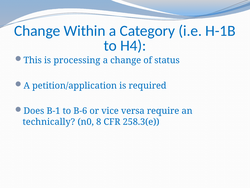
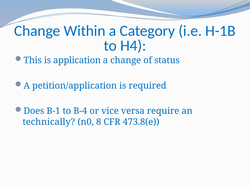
processing: processing -> application
B-6: B-6 -> B-4
258.3(e: 258.3(e -> 473.8(e
